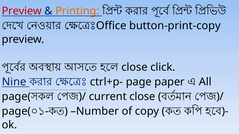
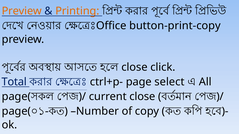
Preview at (22, 11) colour: red -> orange
Nine: Nine -> Total
paper: paper -> select
